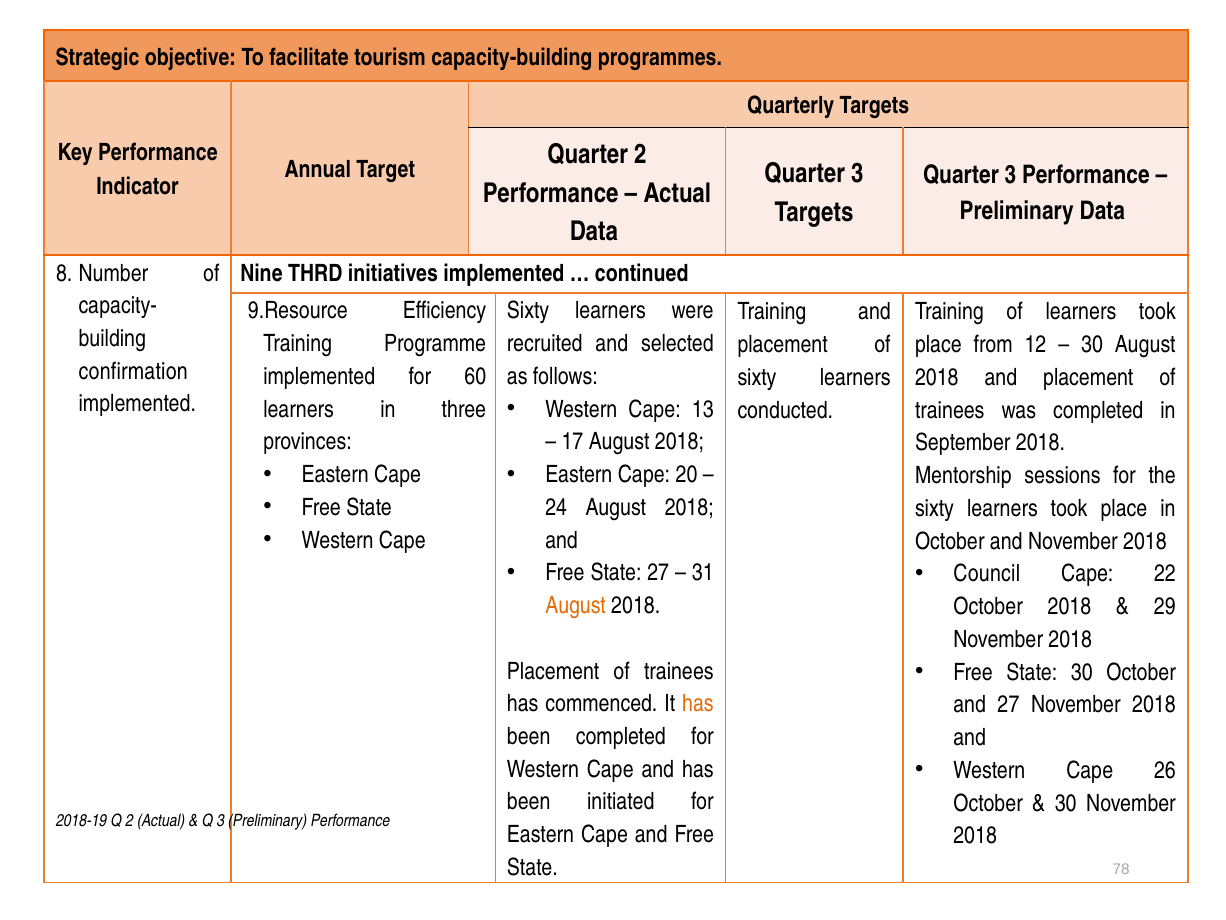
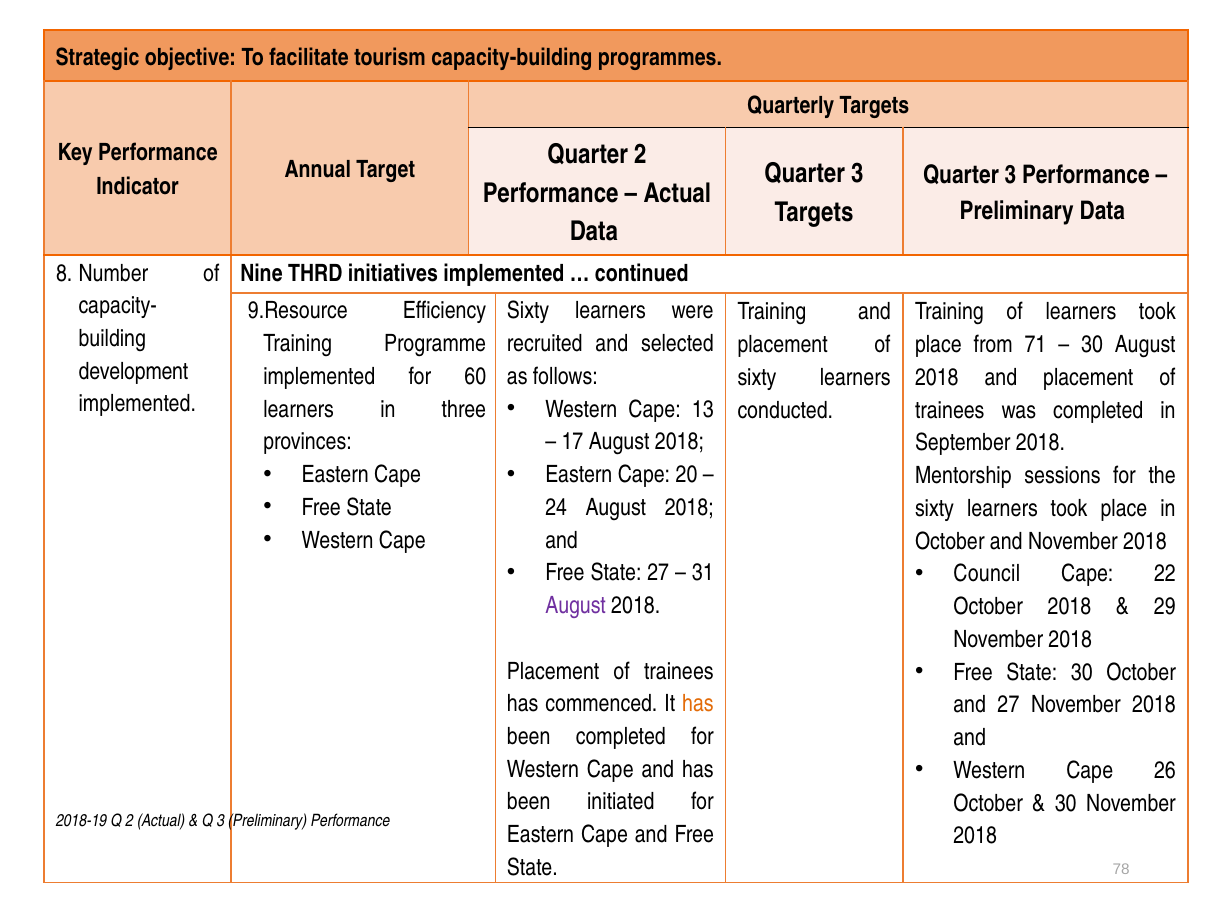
12: 12 -> 71
confirmation: confirmation -> development
August at (576, 605) colour: orange -> purple
